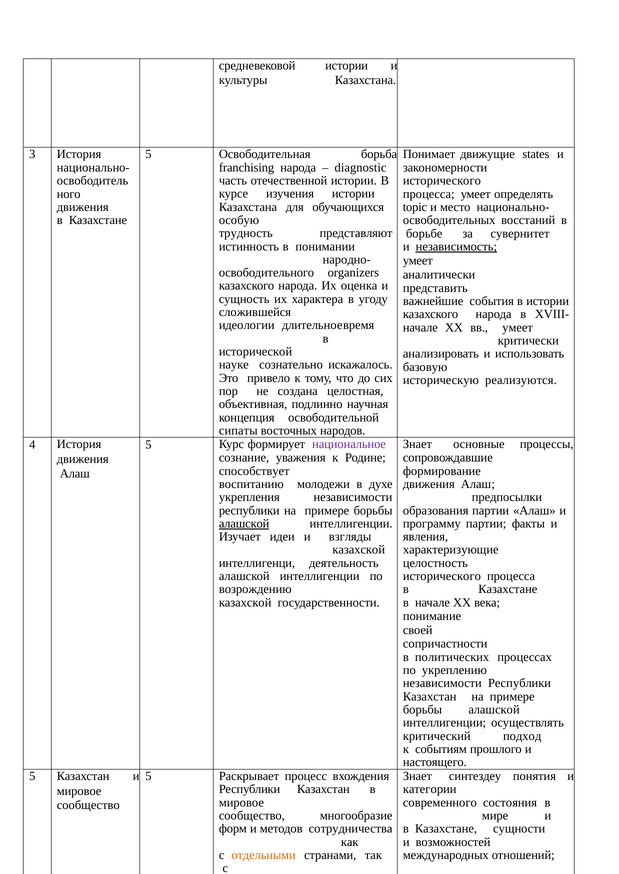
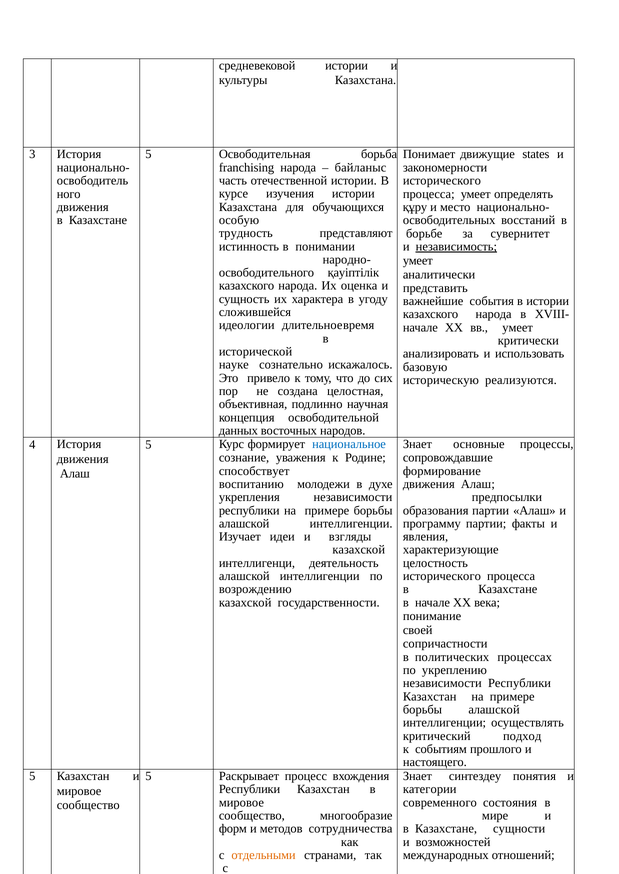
diagnostic: diagnostic -> байланыс
topic: topic -> құру
organizers: organizers -> қауіптілік
сипаты: сипаты -> данных
национальное colour: purple -> blue
алашской at (244, 524) underline: present -> none
